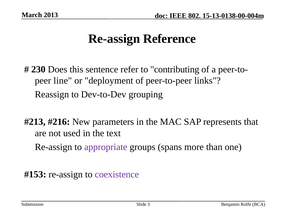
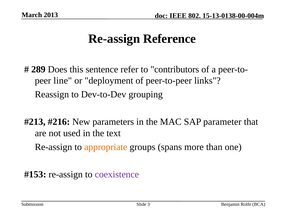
230: 230 -> 289
contributing: contributing -> contributors
represents: represents -> parameter
appropriate colour: purple -> orange
